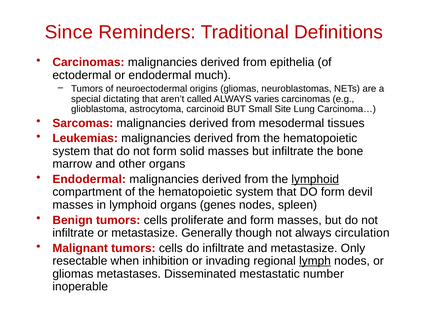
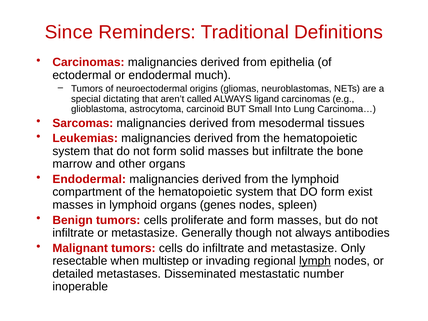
varies: varies -> ligand
Site: Site -> Into
lymphoid at (315, 179) underline: present -> none
devil: devil -> exist
circulation: circulation -> antibodies
inhibition: inhibition -> multistep
gliomas at (73, 274): gliomas -> detailed
